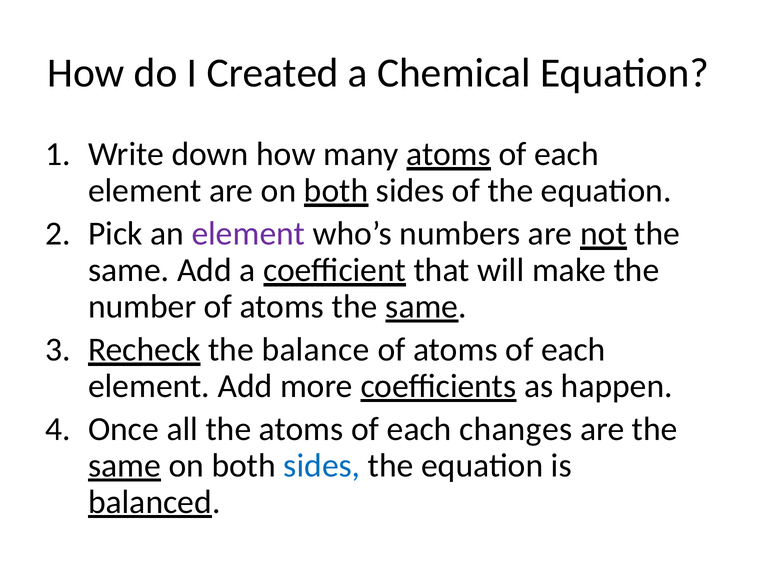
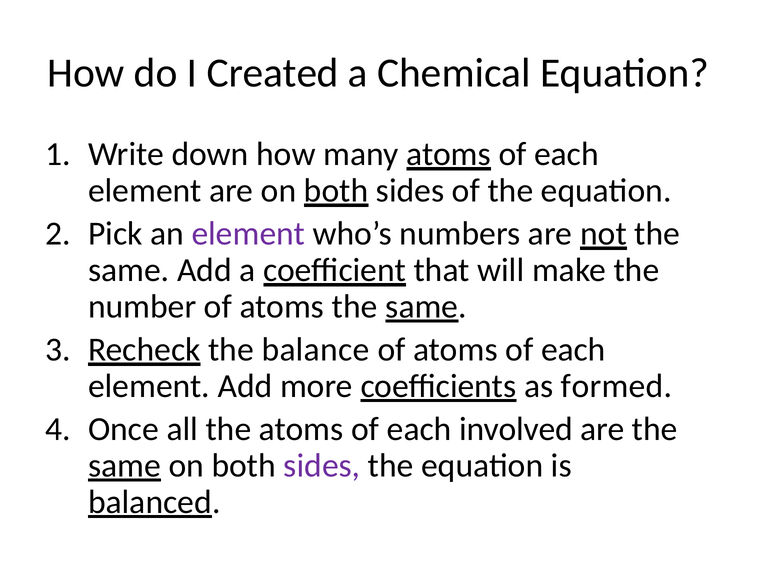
happen: happen -> formed
changes: changes -> involved
sides at (322, 465) colour: blue -> purple
